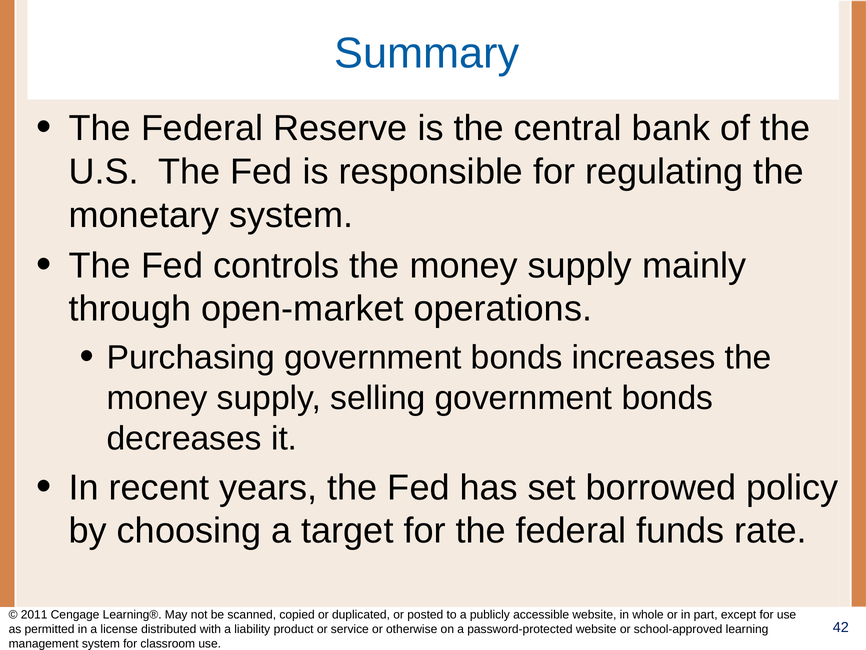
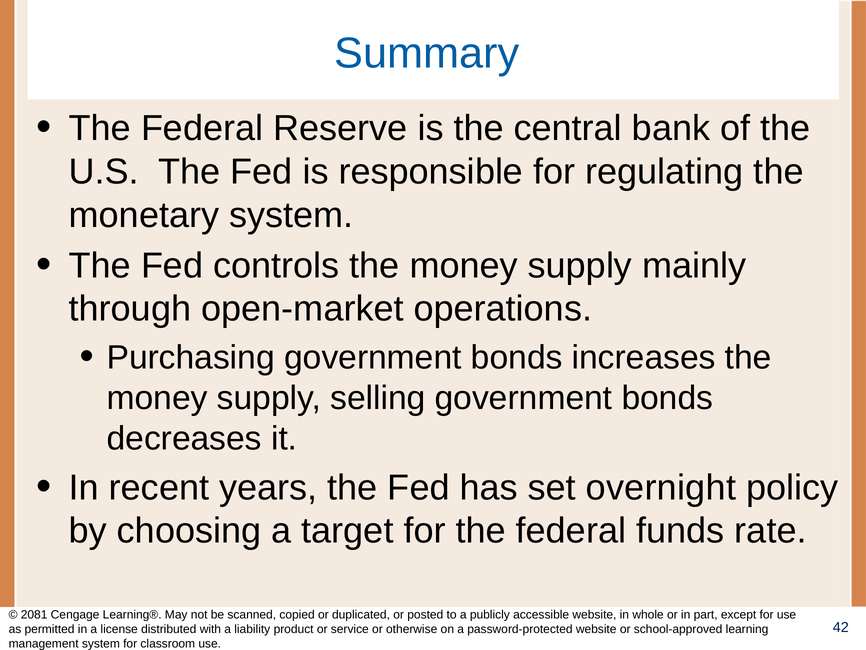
borrowed: borrowed -> overnight
2011: 2011 -> 2081
